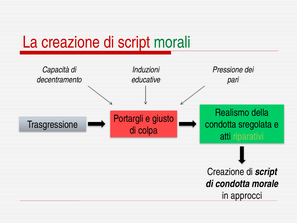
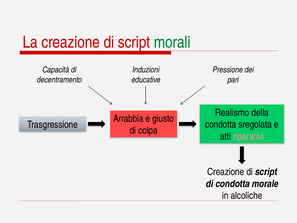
Portargli: Portargli -> Arrabbia
riparativi colour: light green -> pink
approcci: approcci -> alcoliche
